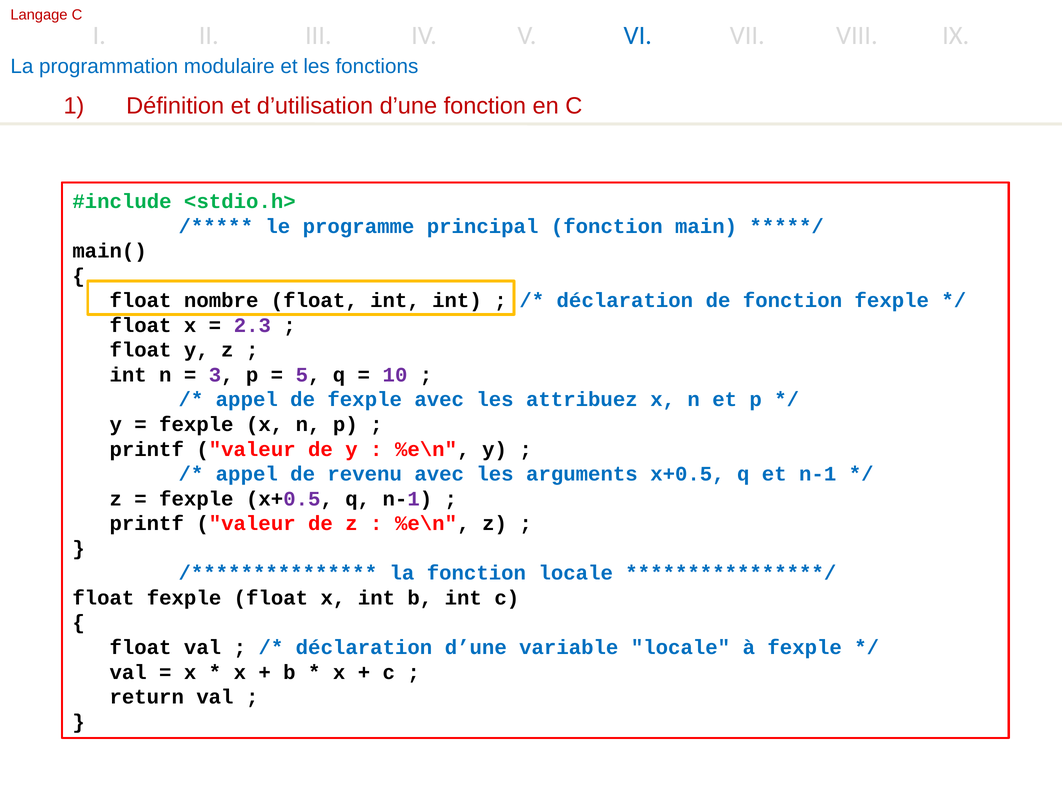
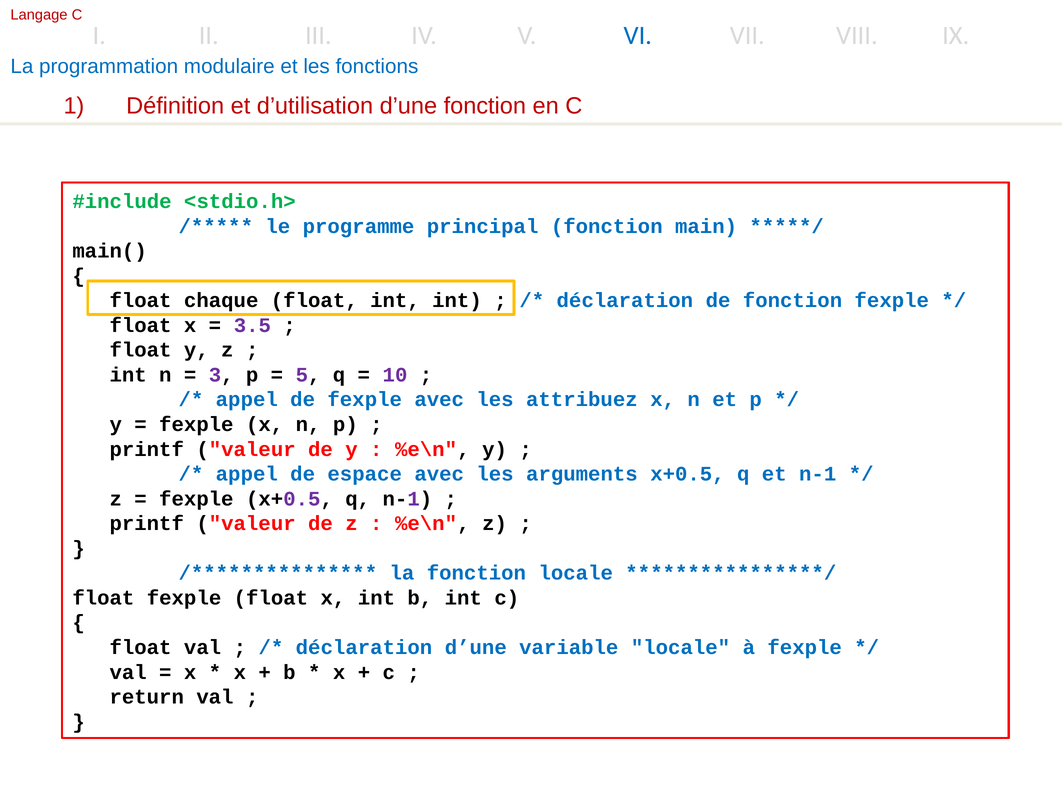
nombre: nombre -> chaque
2.3: 2.3 -> 3.5
revenu: revenu -> espace
